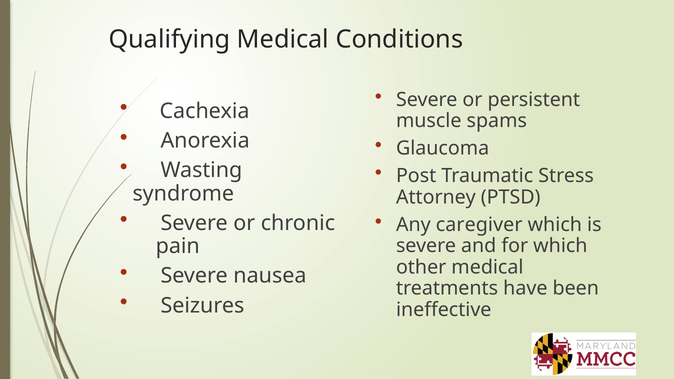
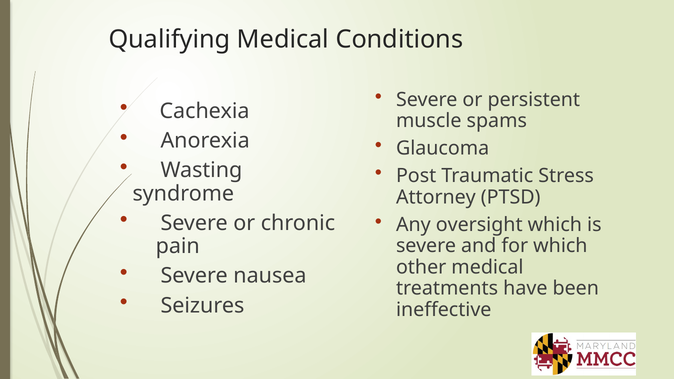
caregiver: caregiver -> oversight
